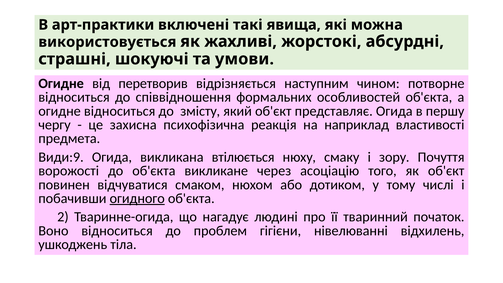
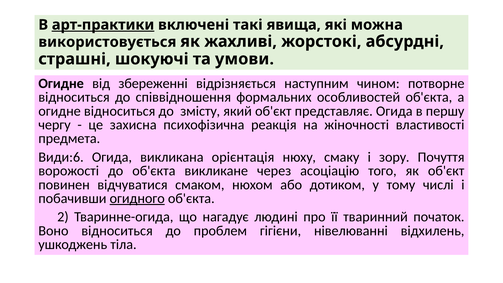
арт-практики underline: none -> present
перетворив: перетворив -> збереженні
наприклад: наприклад -> жіночності
Види:9: Види:9 -> Види:6
втілюється: втілюється -> орієнтація
